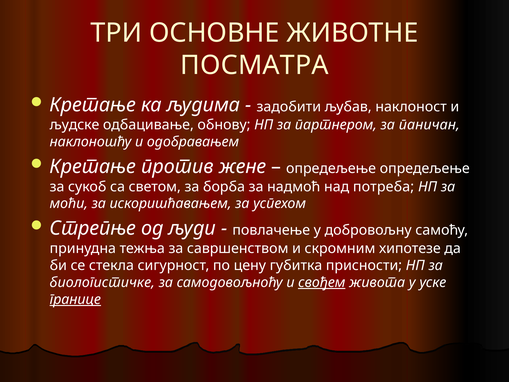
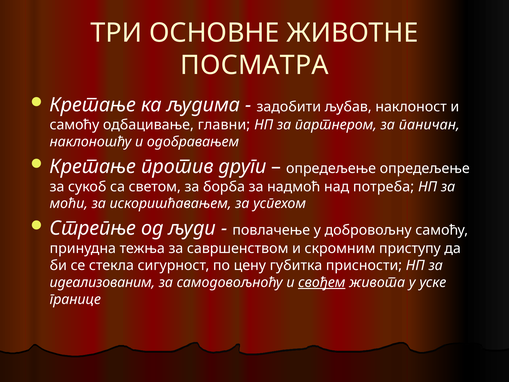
људске at (74, 125): људске -> самоћу
обнову: обнову -> главни
жене: жене -> други
хипотезе: хипотезе -> приступу
биологистичке: биологистичке -> идеализованим
границе underline: present -> none
